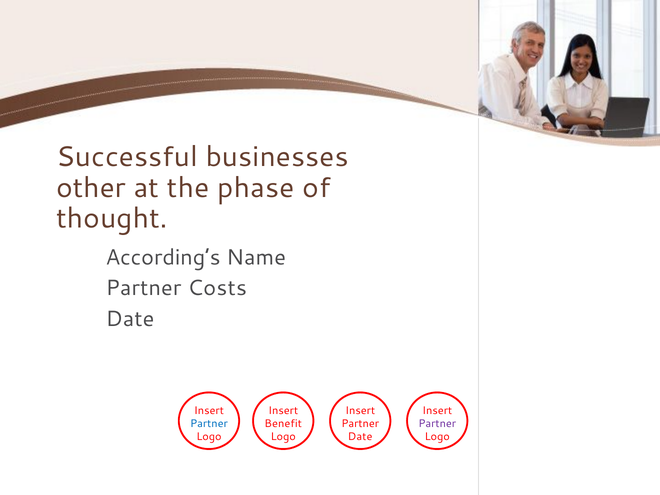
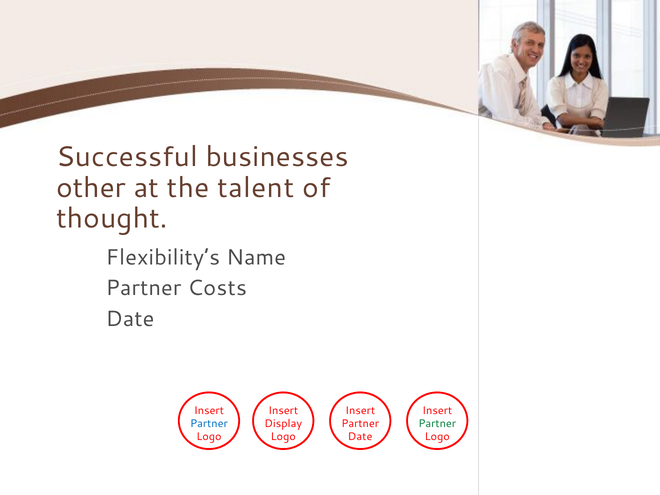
phase: phase -> talent
According’s: According’s -> Flexibility’s
Benefit: Benefit -> Display
Partner at (437, 424) colour: purple -> green
